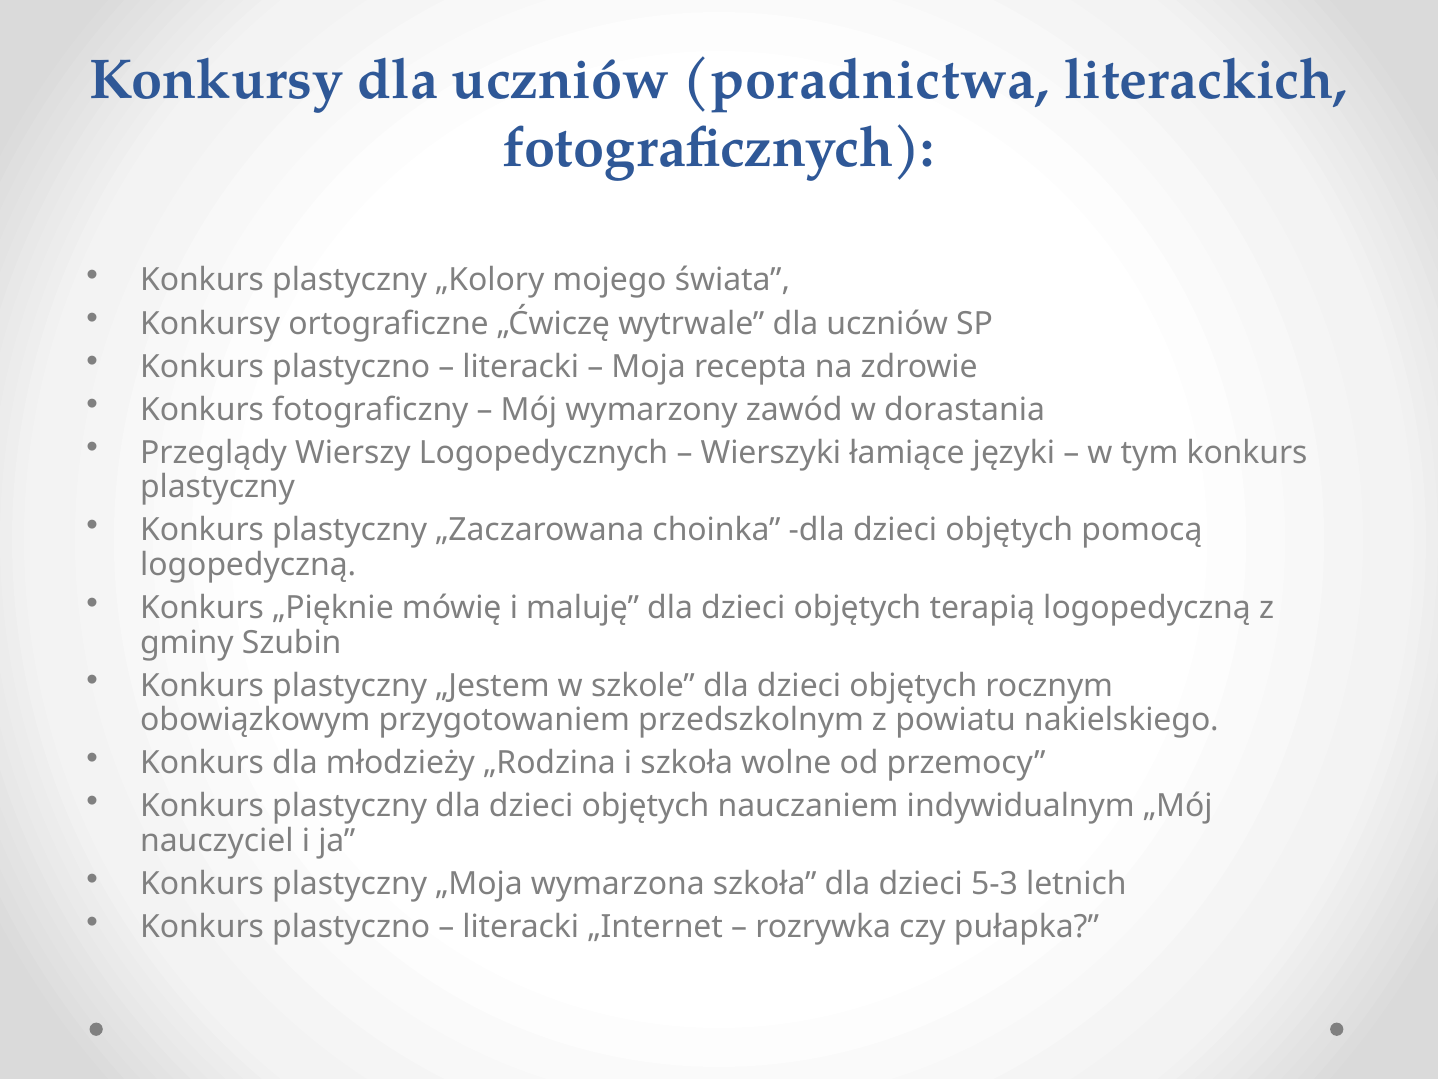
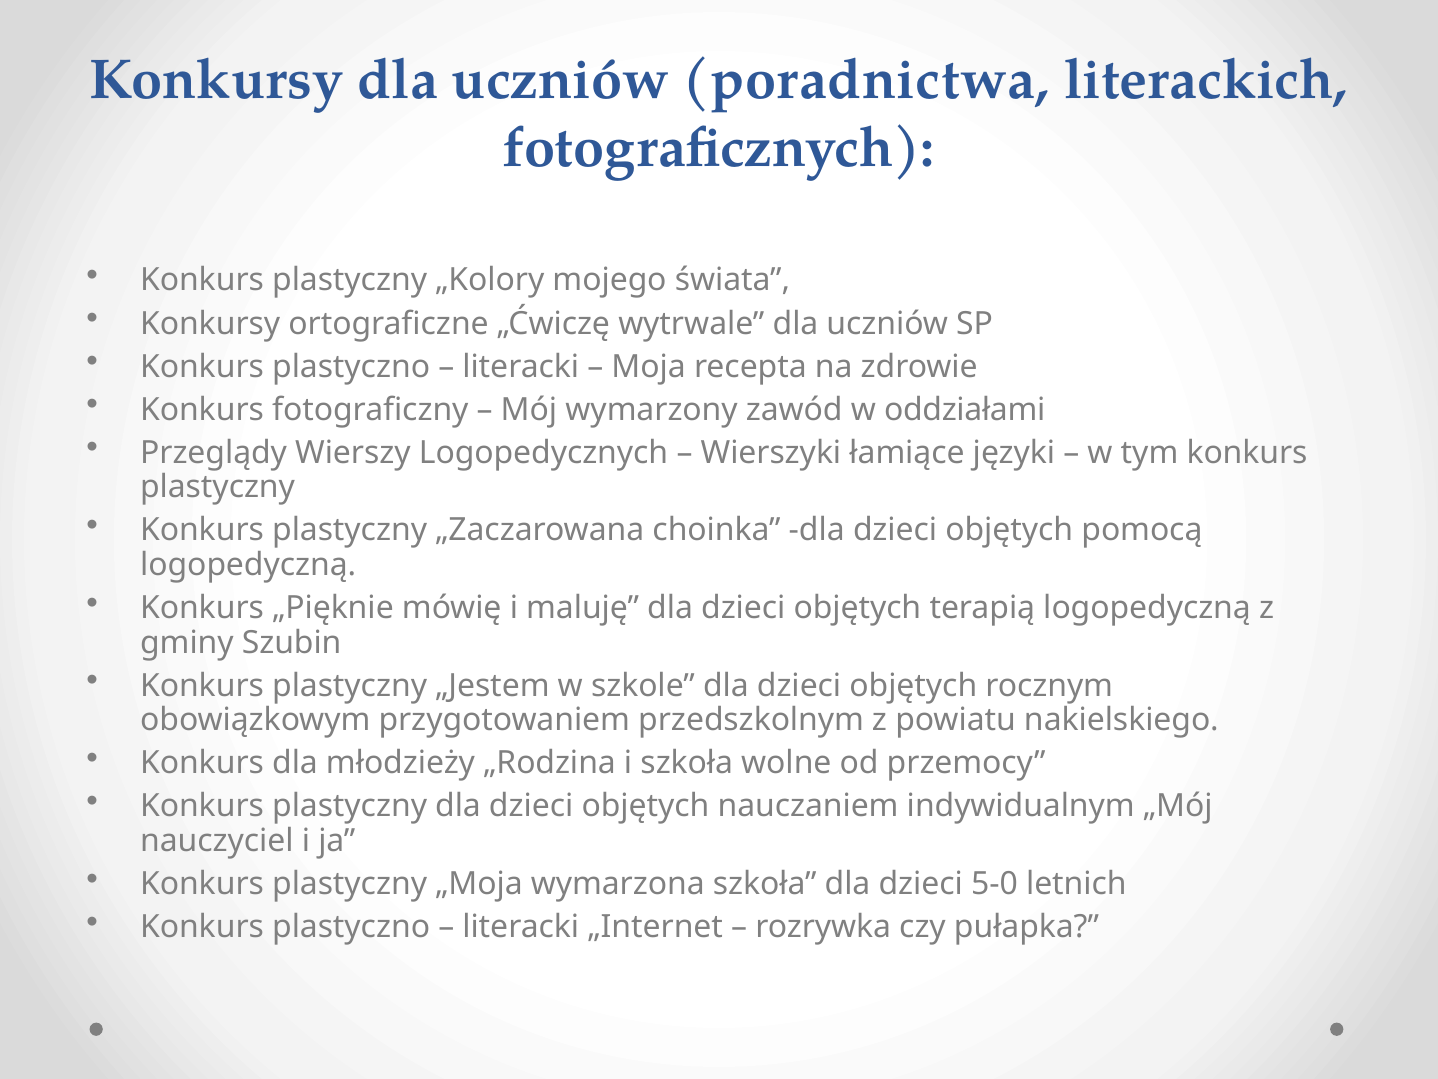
dorastania: dorastania -> oddziałami
5-3: 5-3 -> 5-0
